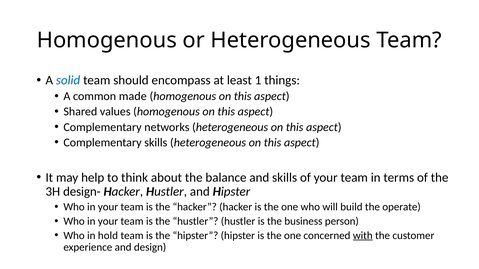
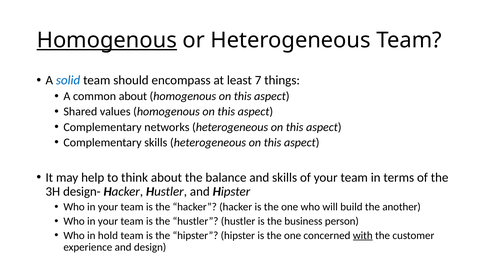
Homogenous at (107, 40) underline: none -> present
1: 1 -> 7
common made: made -> about
operate: operate -> another
